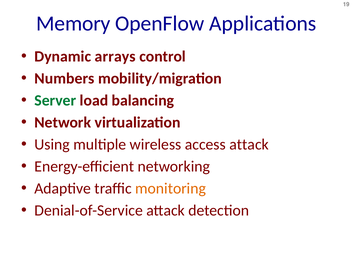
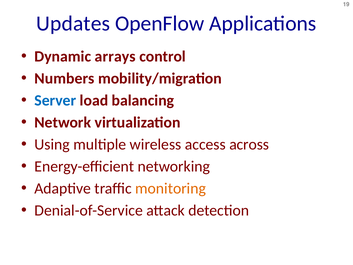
Memory: Memory -> Updates
Server colour: green -> blue
access attack: attack -> across
